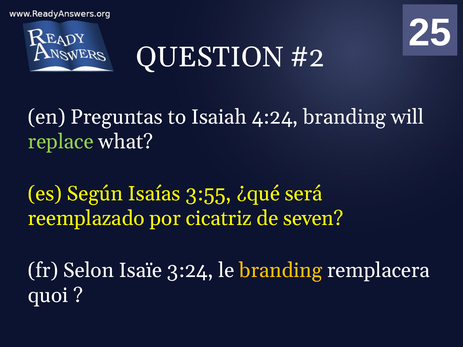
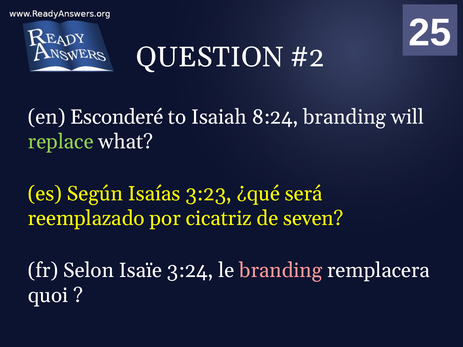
Preguntas: Preguntas -> Esconderé
4:24: 4:24 -> 8:24
3:55: 3:55 -> 3:23
branding at (281, 271) colour: yellow -> pink
